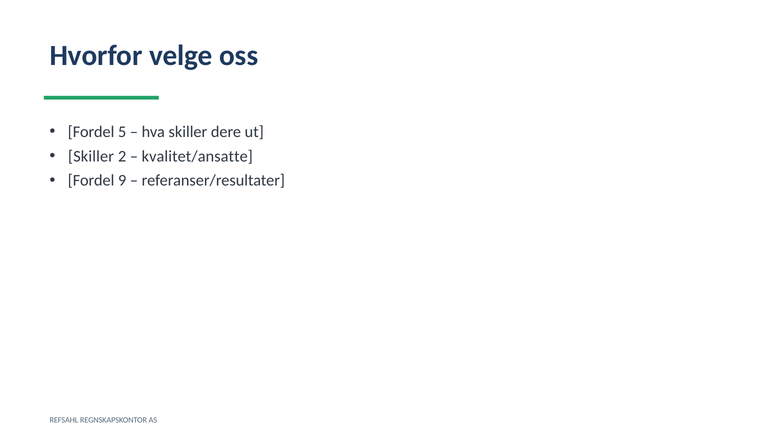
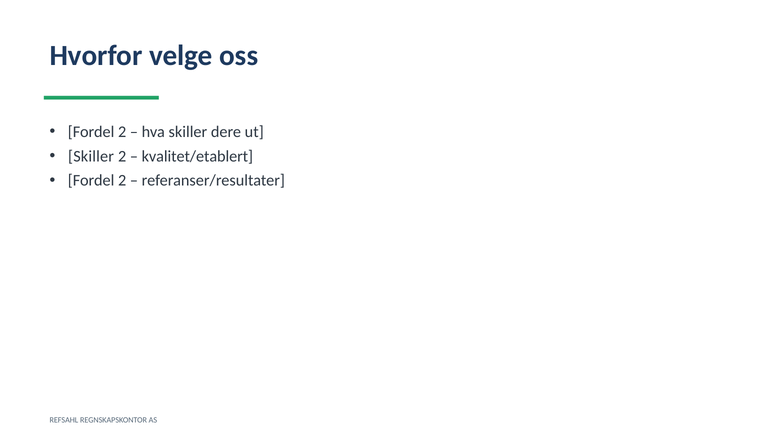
5 at (122, 132): 5 -> 2
kvalitet/ansatte: kvalitet/ansatte -> kvalitet/etablert
9 at (122, 181): 9 -> 2
